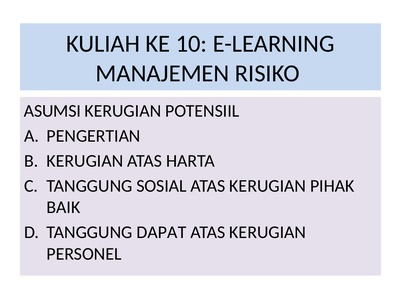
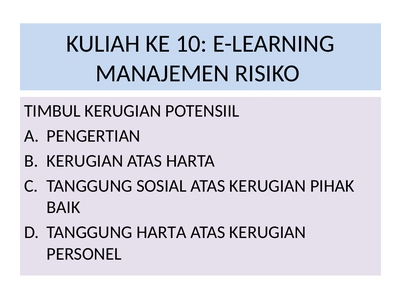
ASUMSI: ASUMSI -> TIMBUL
TANGGUNG DAPAT: DAPAT -> HARTA
